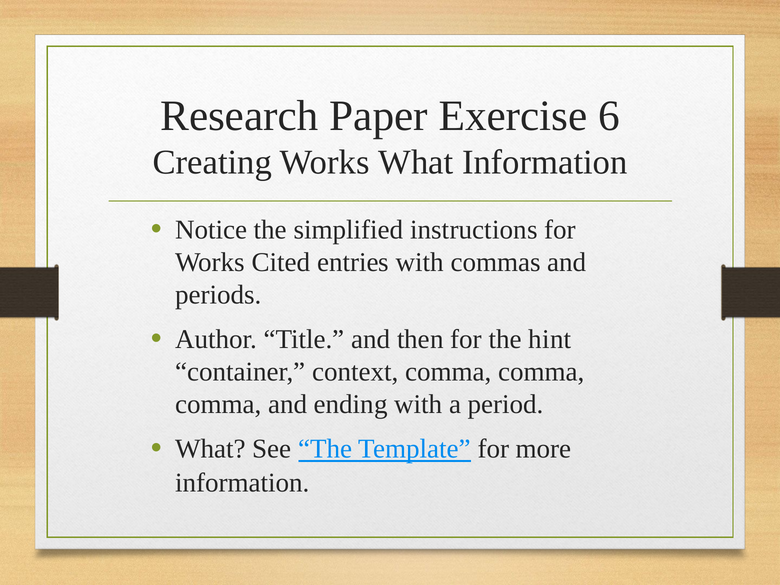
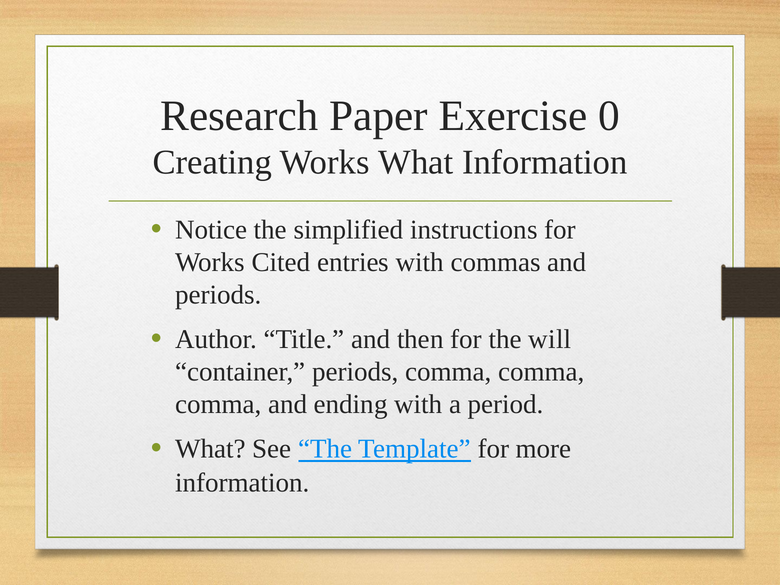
6: 6 -> 0
hint: hint -> will
container context: context -> periods
